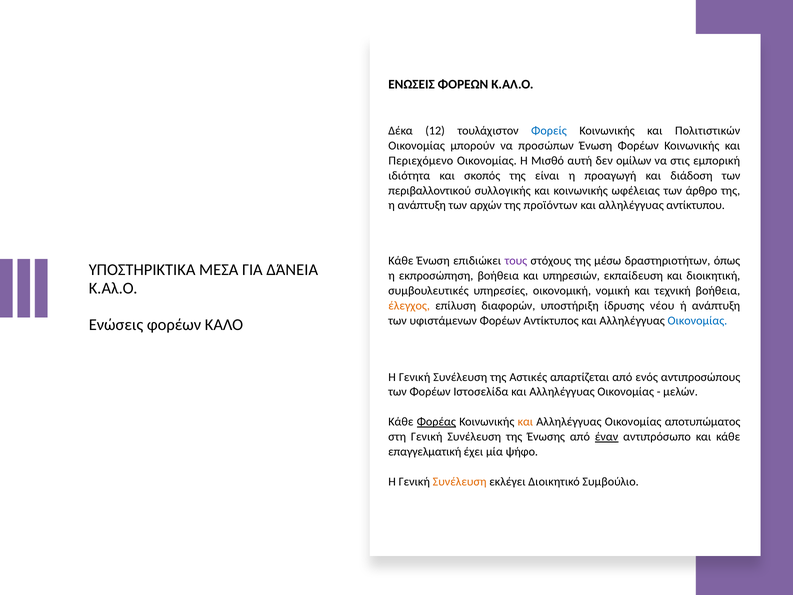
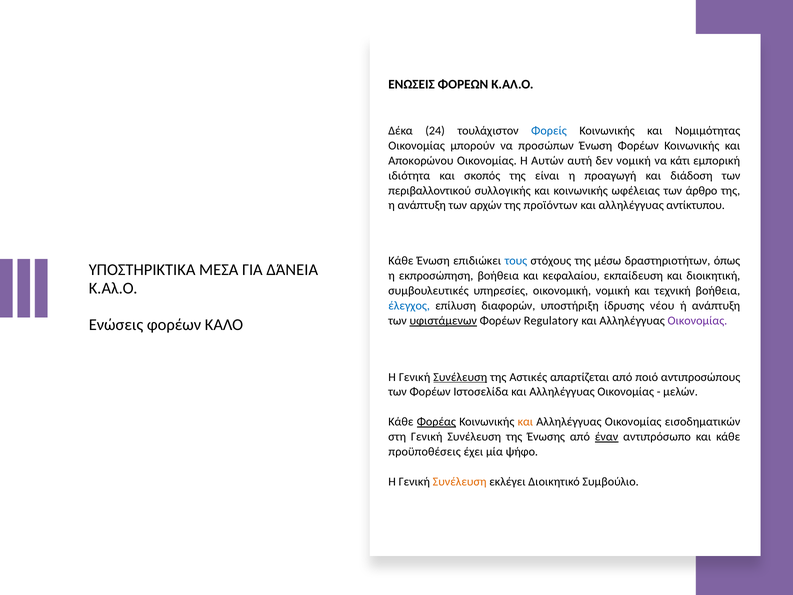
12: 12 -> 24
Πολιτιστικών: Πολιτιστικών -> Νομιμότητας
Περιεχόμενο: Περιεχόμενο -> Αποκορώνου
Μισθό: Μισθό -> Αυτών
δεν ομίλων: ομίλων -> νομική
στις: στις -> κάτι
τους colour: purple -> blue
υπηρεσιών: υπηρεσιών -> κεφαλαίου
έλεγχος colour: orange -> blue
υφιστάμενων underline: none -> present
Αντίκτυπος: Αντίκτυπος -> Regulatory
Οικονομίας at (697, 321) colour: blue -> purple
Συνέλευση at (460, 377) underline: none -> present
ενός: ενός -> ποιό
αποτυπώματος: αποτυπώματος -> εισοδηματικών
επαγγελματική: επαγγελματική -> προϋποθέσεις
